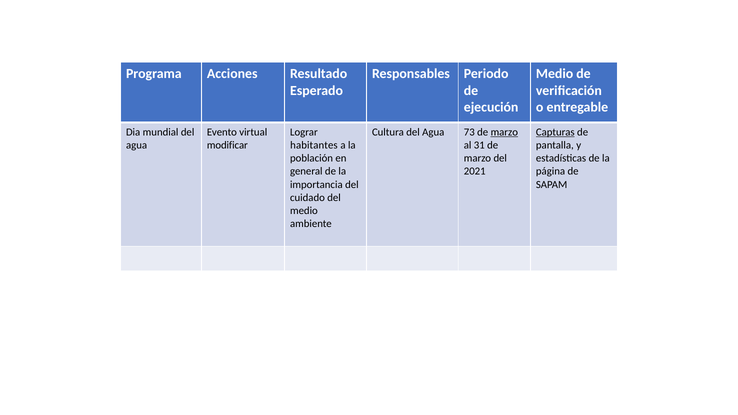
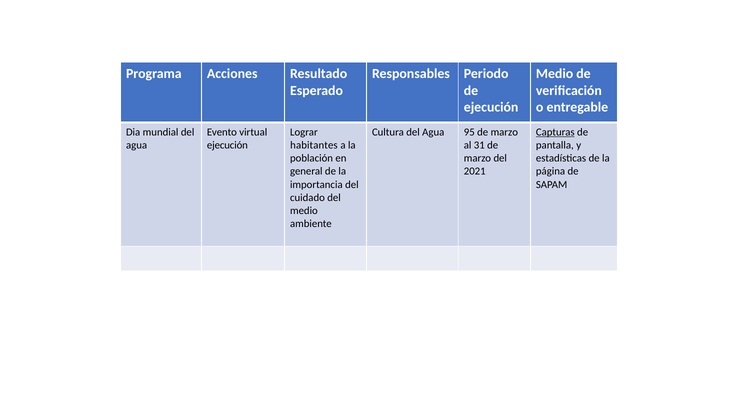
73: 73 -> 95
marzo at (504, 132) underline: present -> none
modificar at (227, 145): modificar -> ejecución
